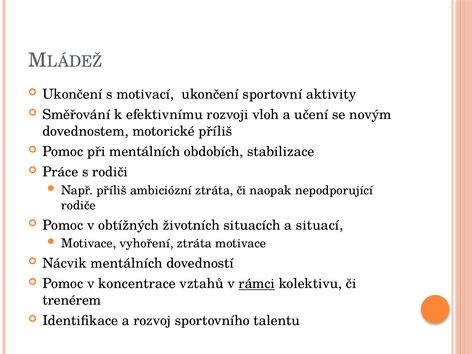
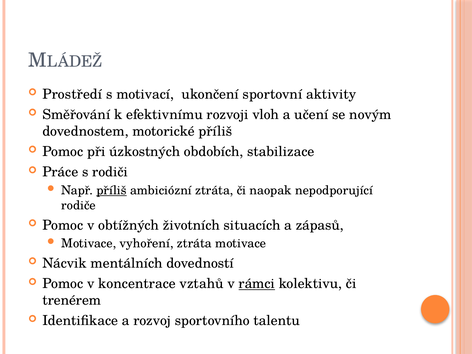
Ukončení at (72, 94): Ukončení -> Prostředí
při mentálních: mentálních -> úzkostných
příliš at (112, 190) underline: none -> present
situací: situací -> zápasů
